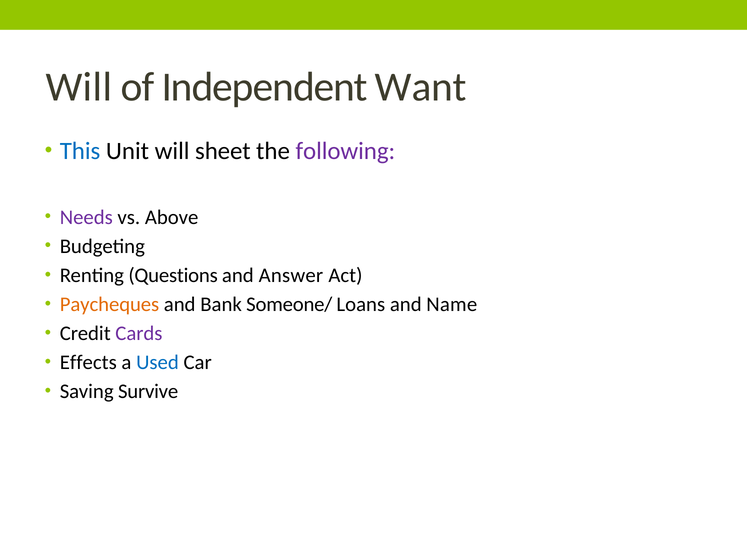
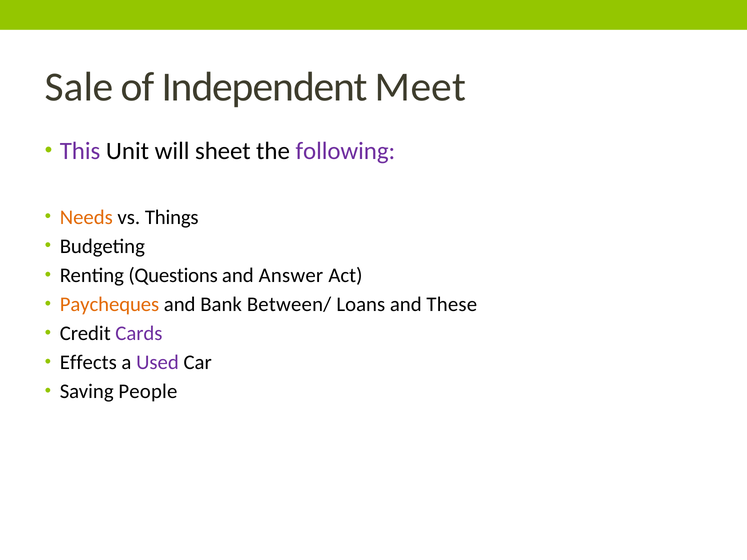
Will at (79, 87): Will -> Sale
Want: Want -> Meet
This colour: blue -> purple
Needs colour: purple -> orange
Above: Above -> Things
Someone/: Someone/ -> Between/
Name: Name -> These
Used colour: blue -> purple
Survive: Survive -> People
